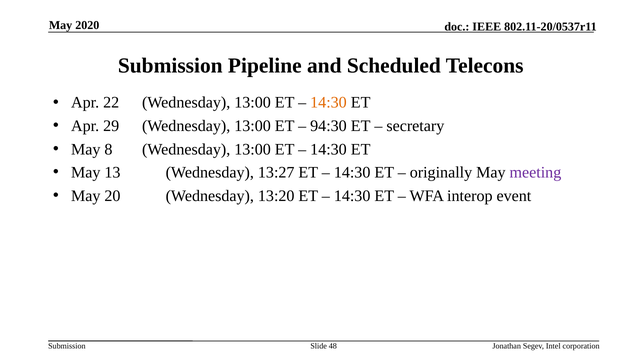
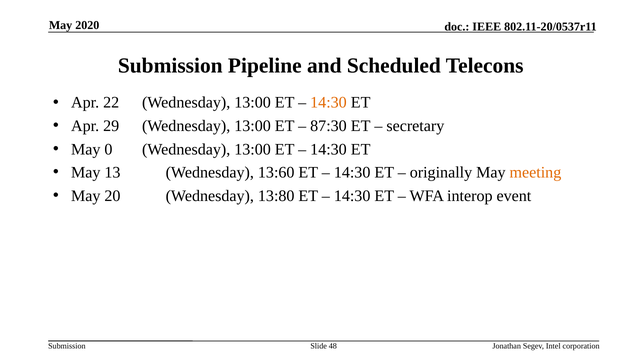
94:30: 94:30 -> 87:30
8: 8 -> 0
13:27: 13:27 -> 13:60
meeting colour: purple -> orange
13:20: 13:20 -> 13:80
